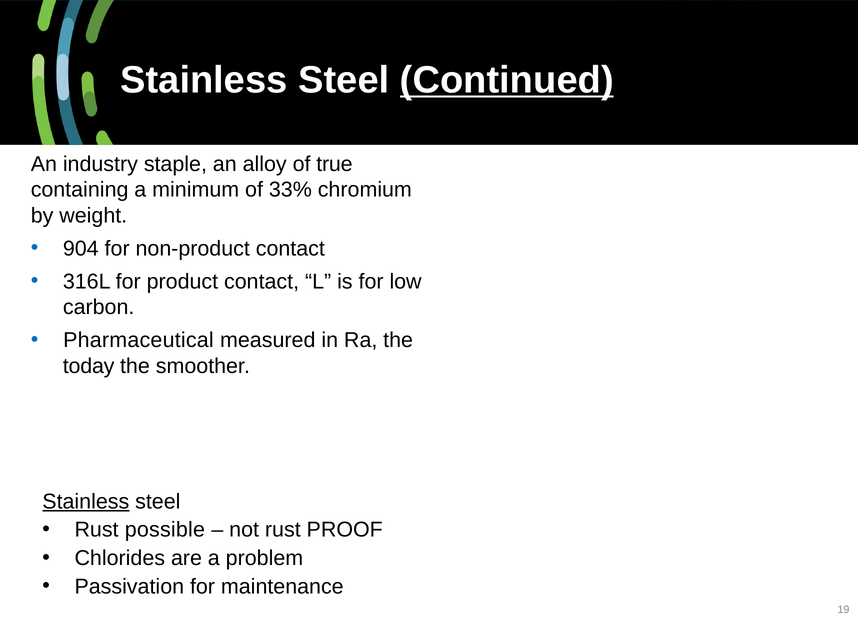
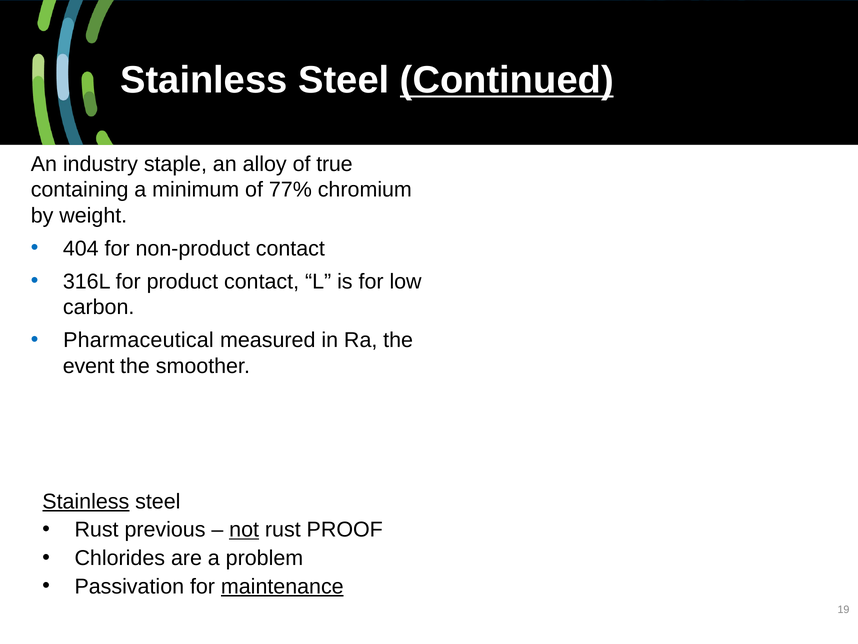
33%: 33% -> 77%
904: 904 -> 404
today: today -> event
possible: possible -> previous
not underline: none -> present
maintenance underline: none -> present
